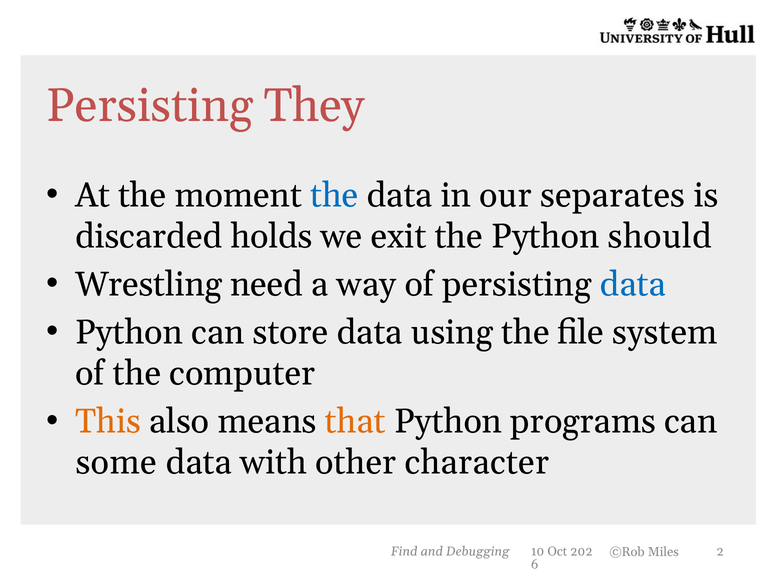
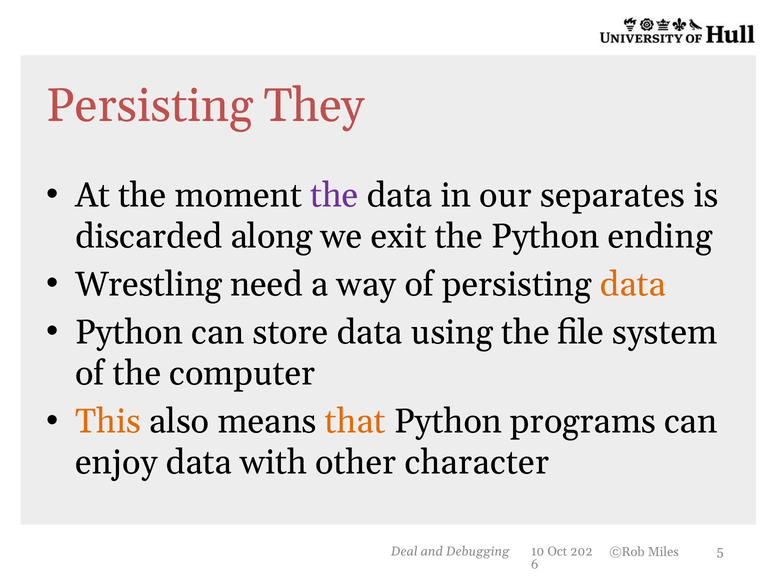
the at (334, 195) colour: blue -> purple
holds: holds -> along
should: should -> ending
data at (633, 284) colour: blue -> orange
some: some -> enjoy
Find: Find -> Deal
2: 2 -> 5
